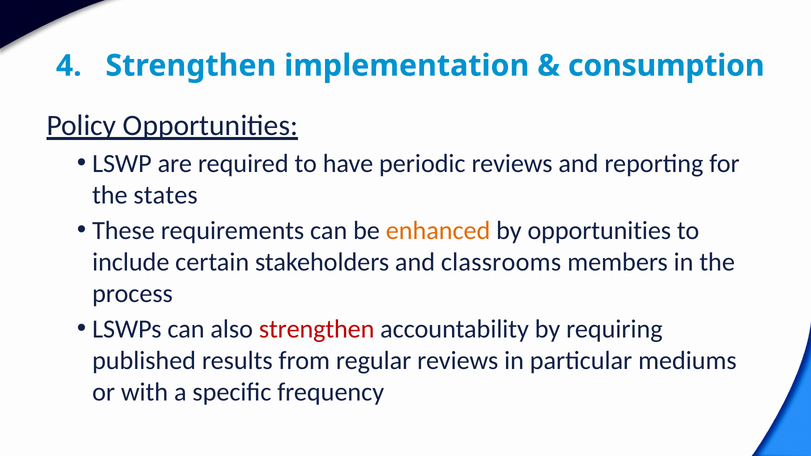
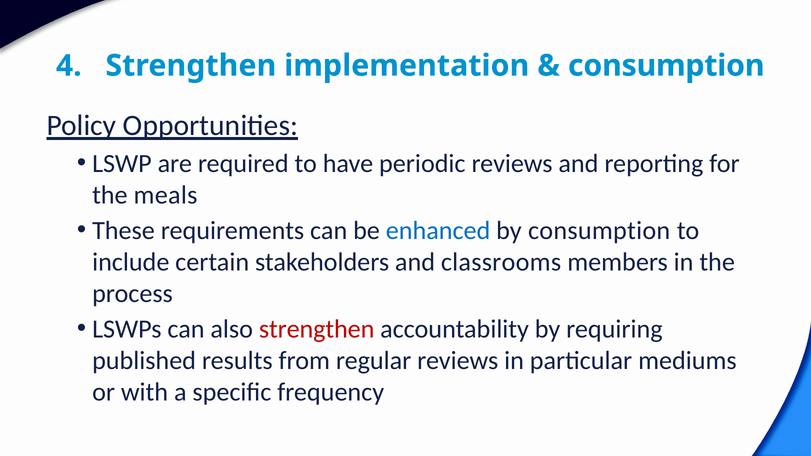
states: states -> meals
enhanced colour: orange -> blue
by opportunities: opportunities -> consumption
